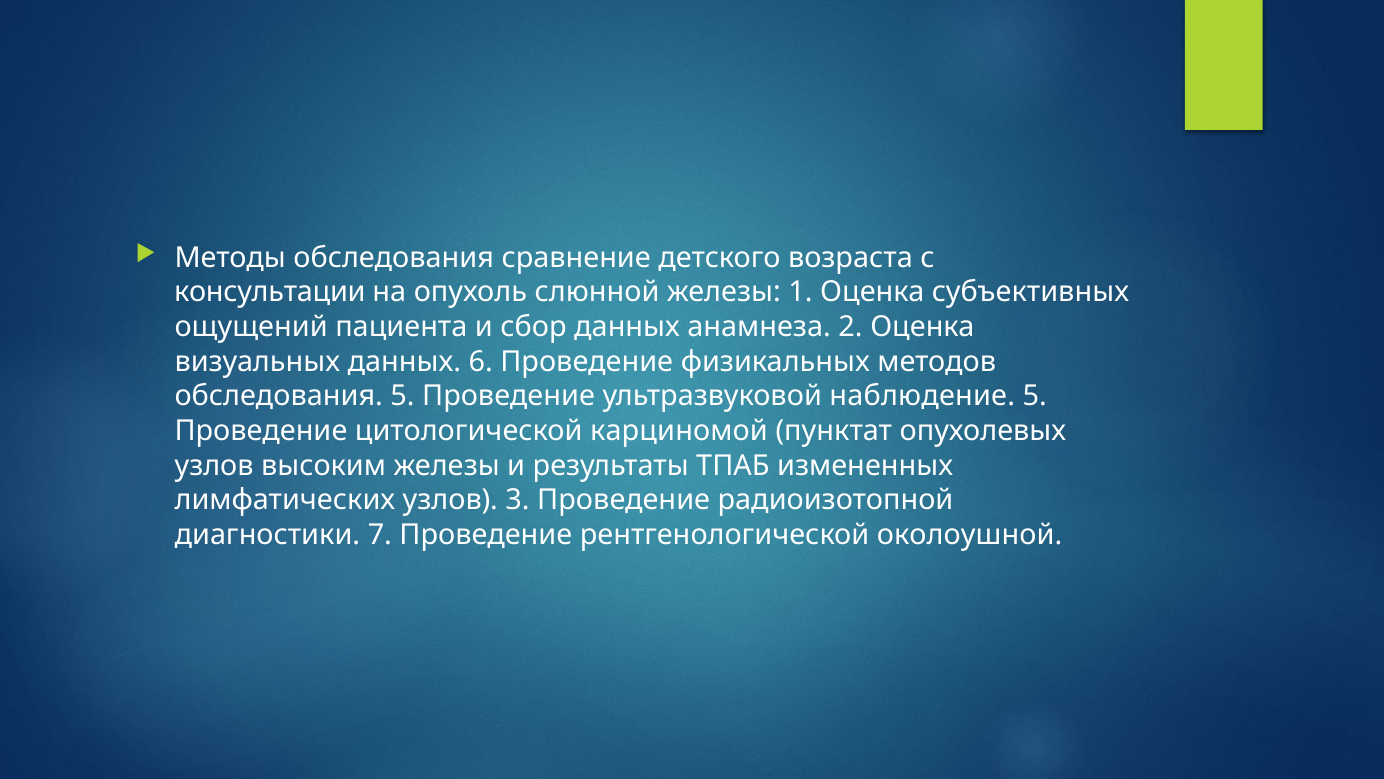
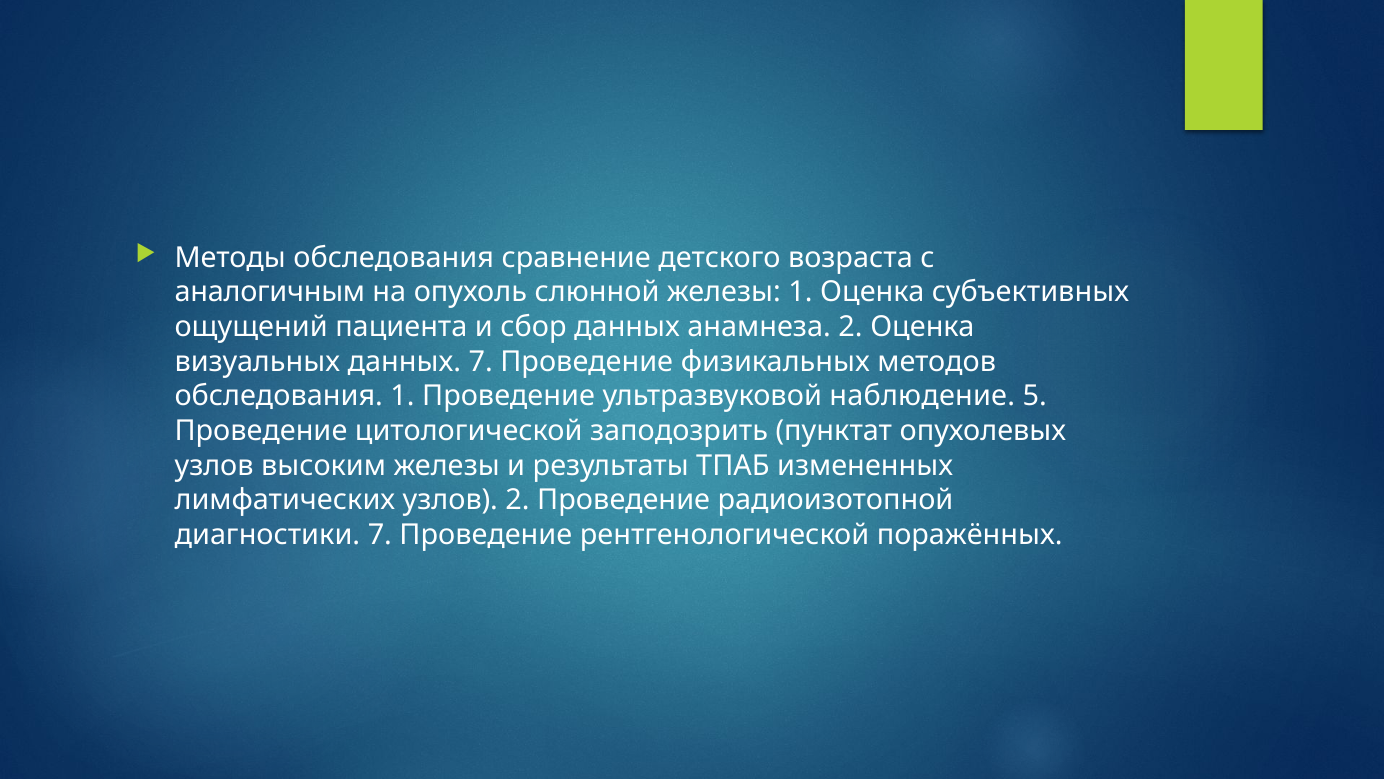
консультации: консультации -> аналогичным
данных 6: 6 -> 7
обследования 5: 5 -> 1
карциномой: карциномой -> заподозрить
узлов 3: 3 -> 2
околоушной: околоушной -> поражённых
